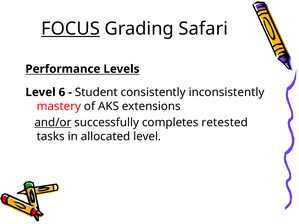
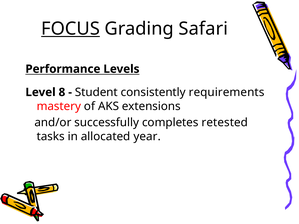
6: 6 -> 8
inconsistently: inconsistently -> requirements
and/or underline: present -> none
allocated level: level -> year
